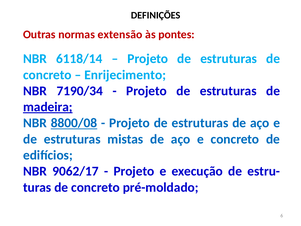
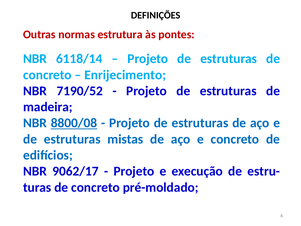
extensão: extensão -> estrutura
7190/34: 7190/34 -> 7190/52
madeira underline: present -> none
